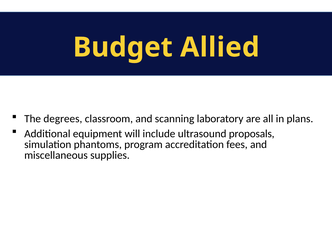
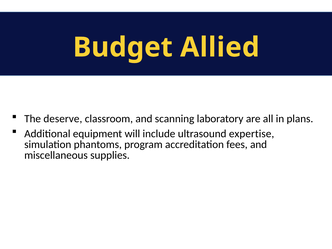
degrees: degrees -> deserve
proposals: proposals -> expertise
